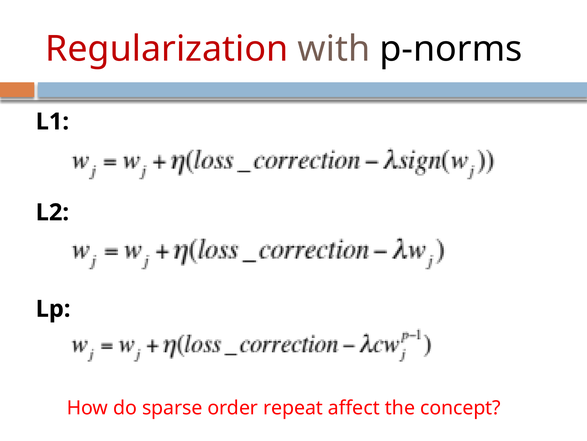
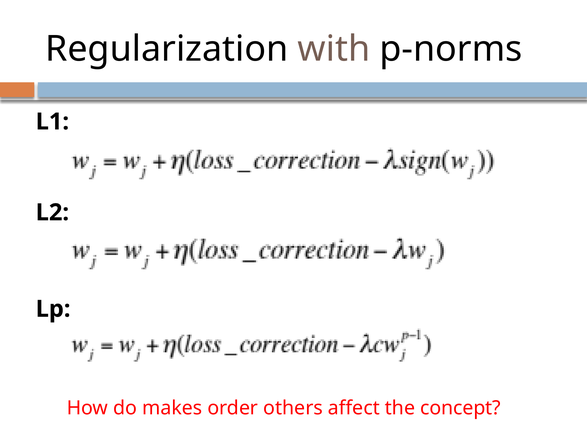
Regularization colour: red -> black
sparse: sparse -> makes
repeat: repeat -> others
